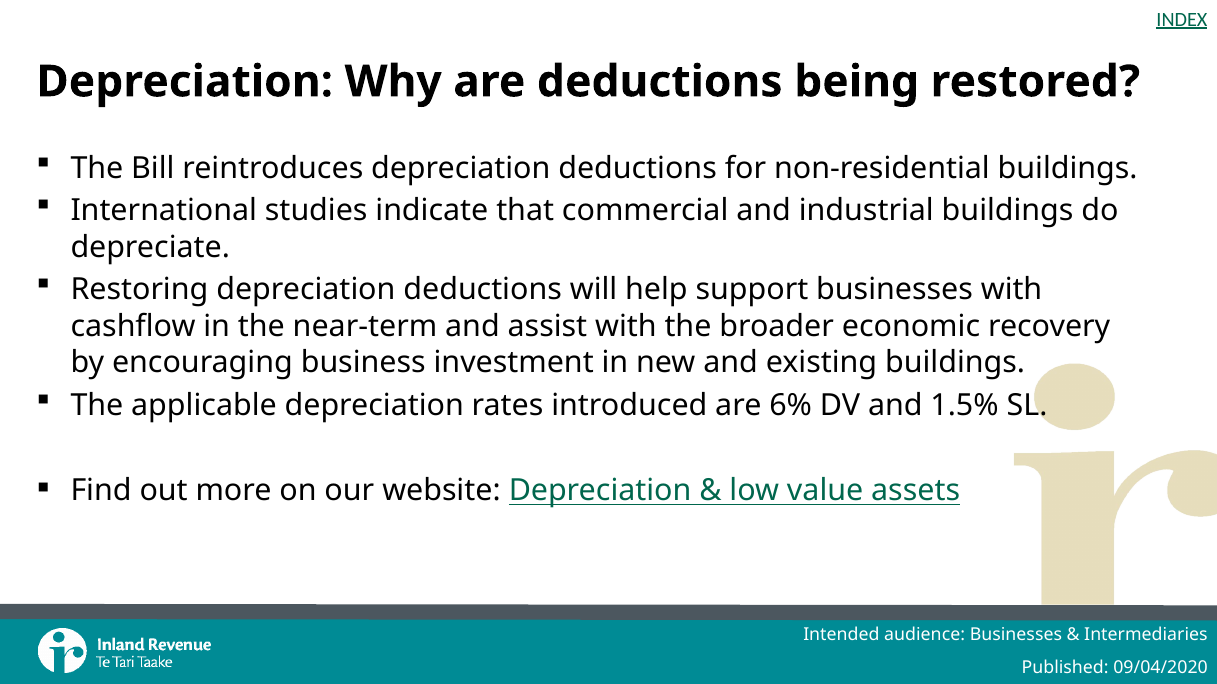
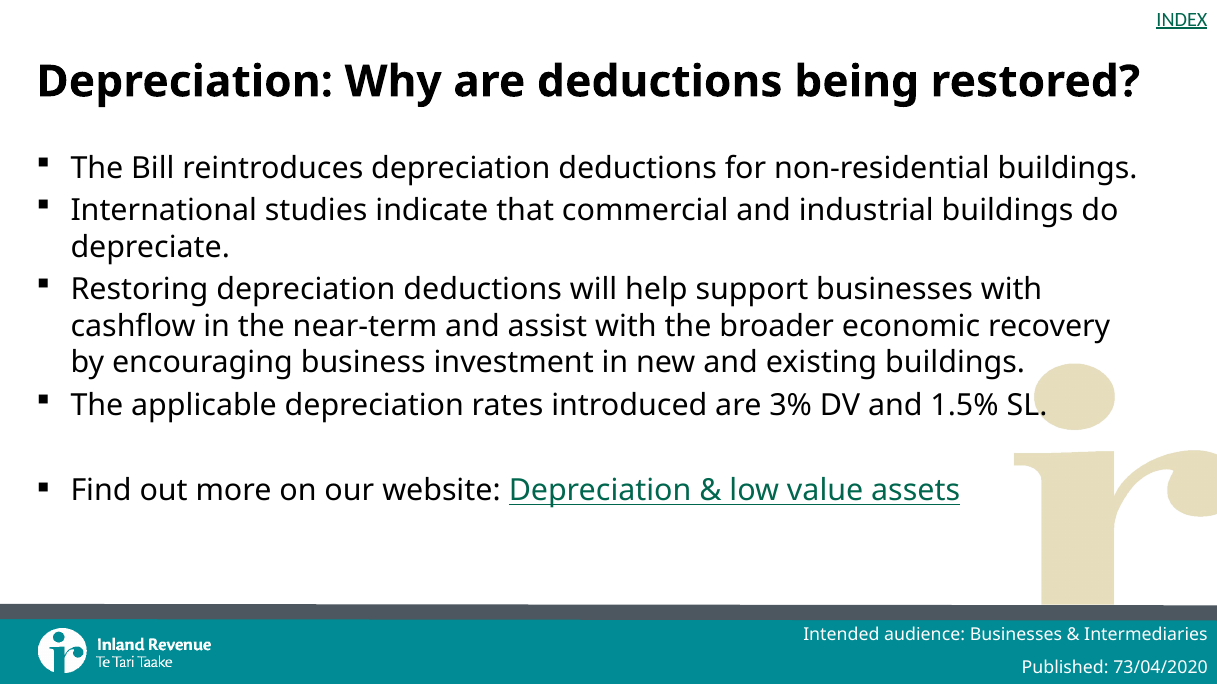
6%: 6% -> 3%
09/04/2020: 09/04/2020 -> 73/04/2020
